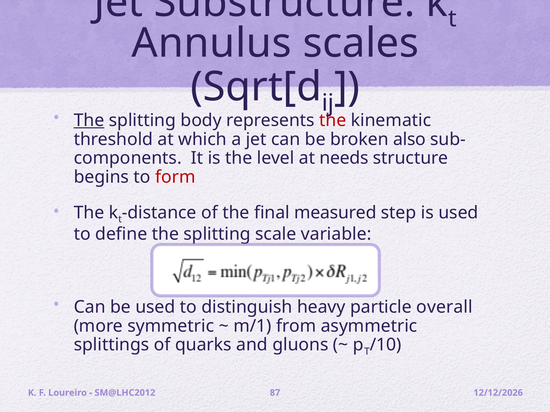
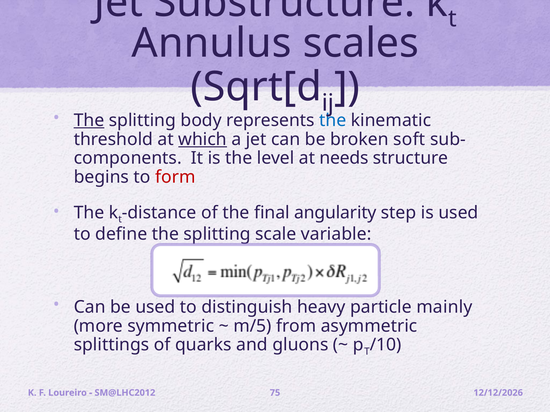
the at (333, 120) colour: red -> blue
which underline: none -> present
also: also -> soft
measured: measured -> angularity
overall: overall -> mainly
m/1: m/1 -> m/5
87: 87 -> 75
